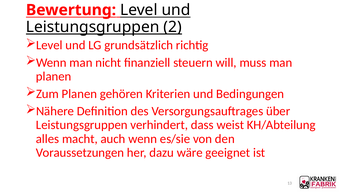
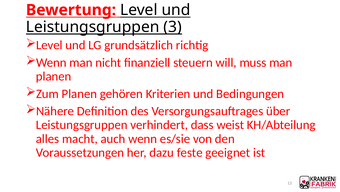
2: 2 -> 3
wäre: wäre -> feste
